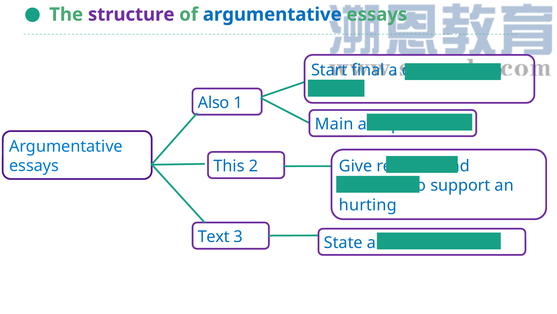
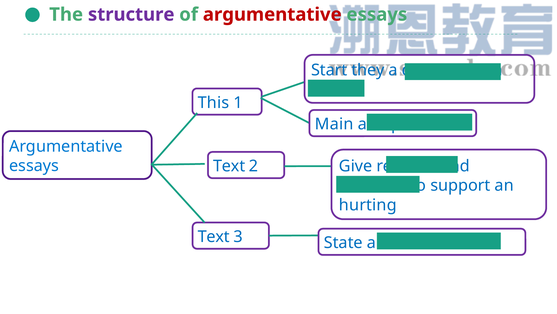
argumentative at (272, 14) colour: blue -> red
final: final -> they
Also: Also -> This
This at (229, 166): This -> Text
